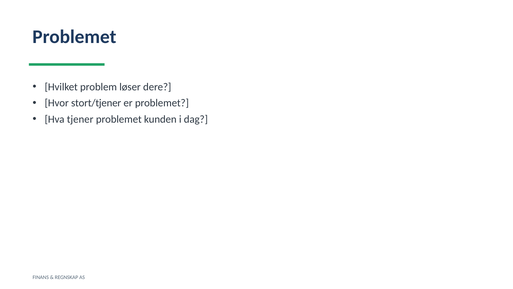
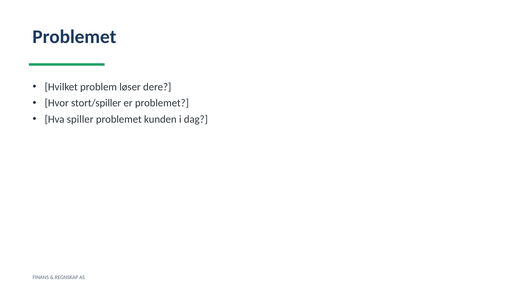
stort/tjener: stort/tjener -> stort/spiller
tjener: tjener -> spiller
